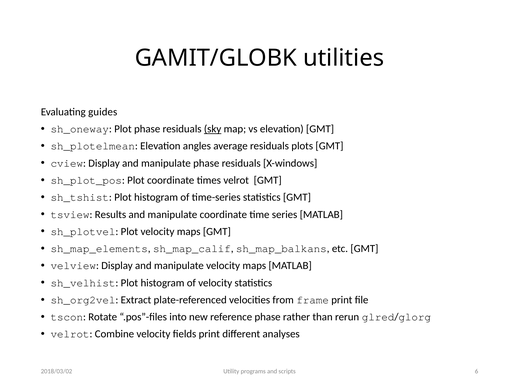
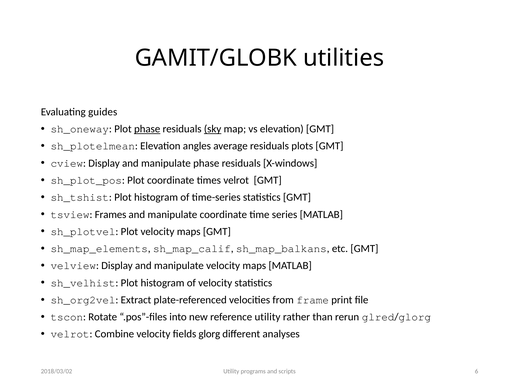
phase at (147, 129) underline: none -> present
Results: Results -> Frames
reference phase: phase -> utility
fields print: print -> glorg
